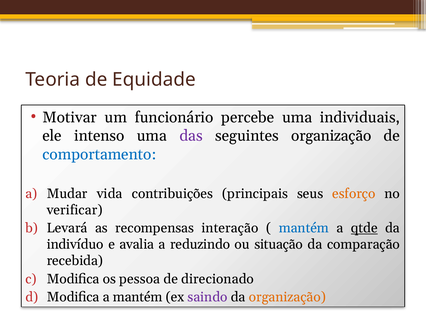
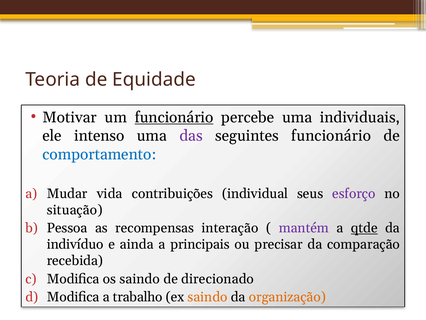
funcionário at (174, 117) underline: none -> present
seguintes organização: organização -> funcionário
principais: principais -> individual
esforço colour: orange -> purple
verificar: verificar -> situação
Levará: Levará -> Pessoa
mantém at (304, 228) colour: blue -> purple
avalia: avalia -> ainda
reduzindo: reduzindo -> principais
situação: situação -> precisar
os pessoa: pessoa -> saindo
a mantém: mantém -> trabalho
saindo at (208, 297) colour: purple -> orange
